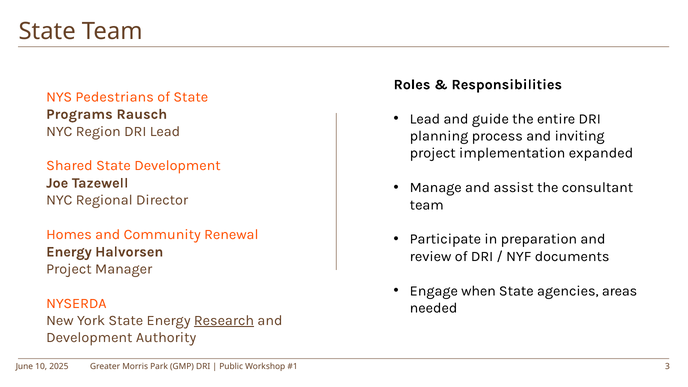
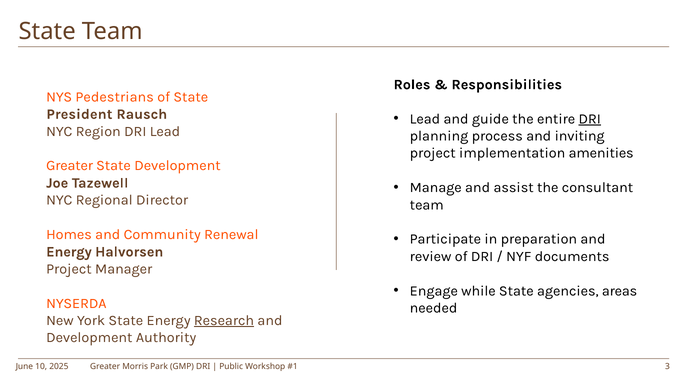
Programs: Programs -> President
DRI at (590, 119) underline: none -> present
expanded: expanded -> amenities
Shared at (69, 166): Shared -> Greater
when: when -> while
